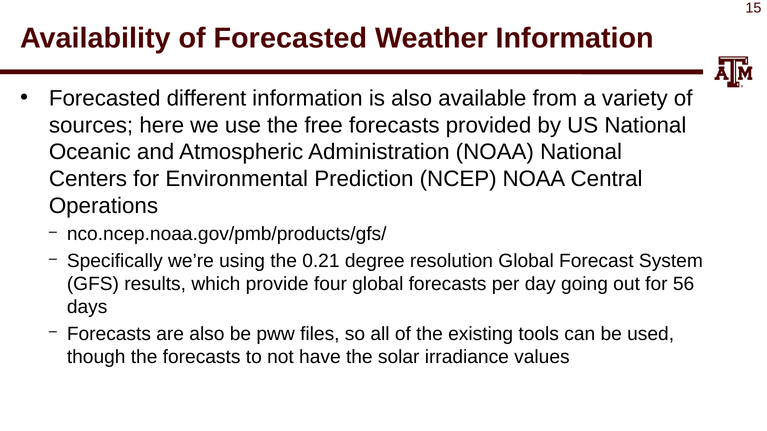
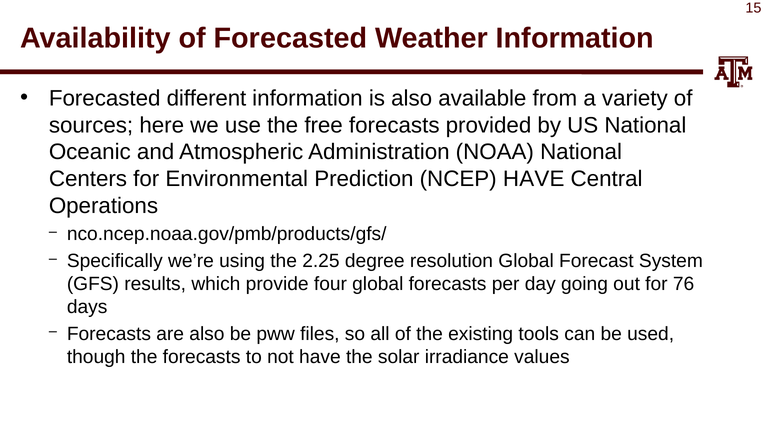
NCEP NOAA: NOAA -> HAVE
0.21: 0.21 -> 2.25
56: 56 -> 76
